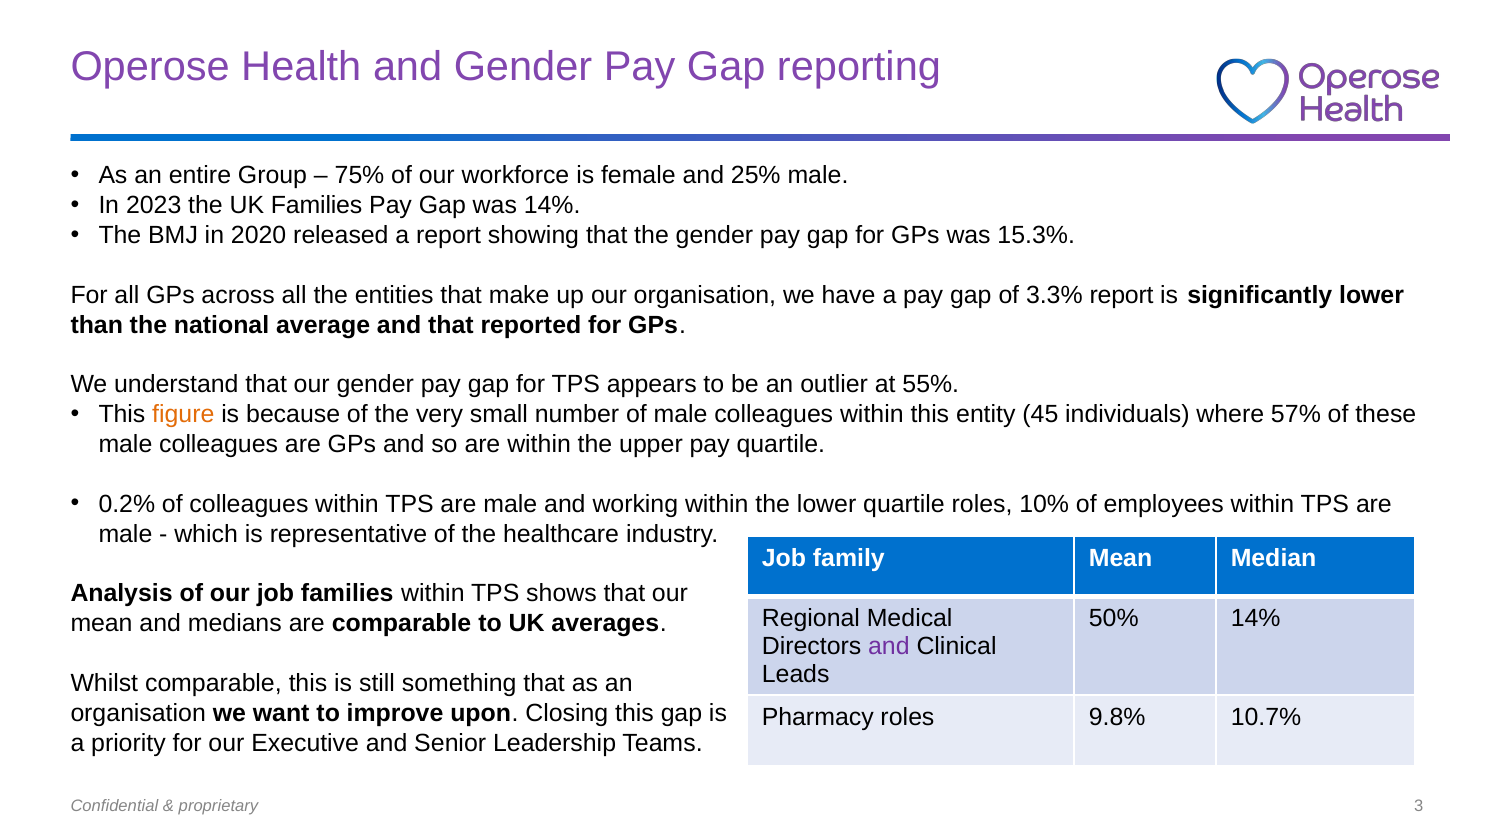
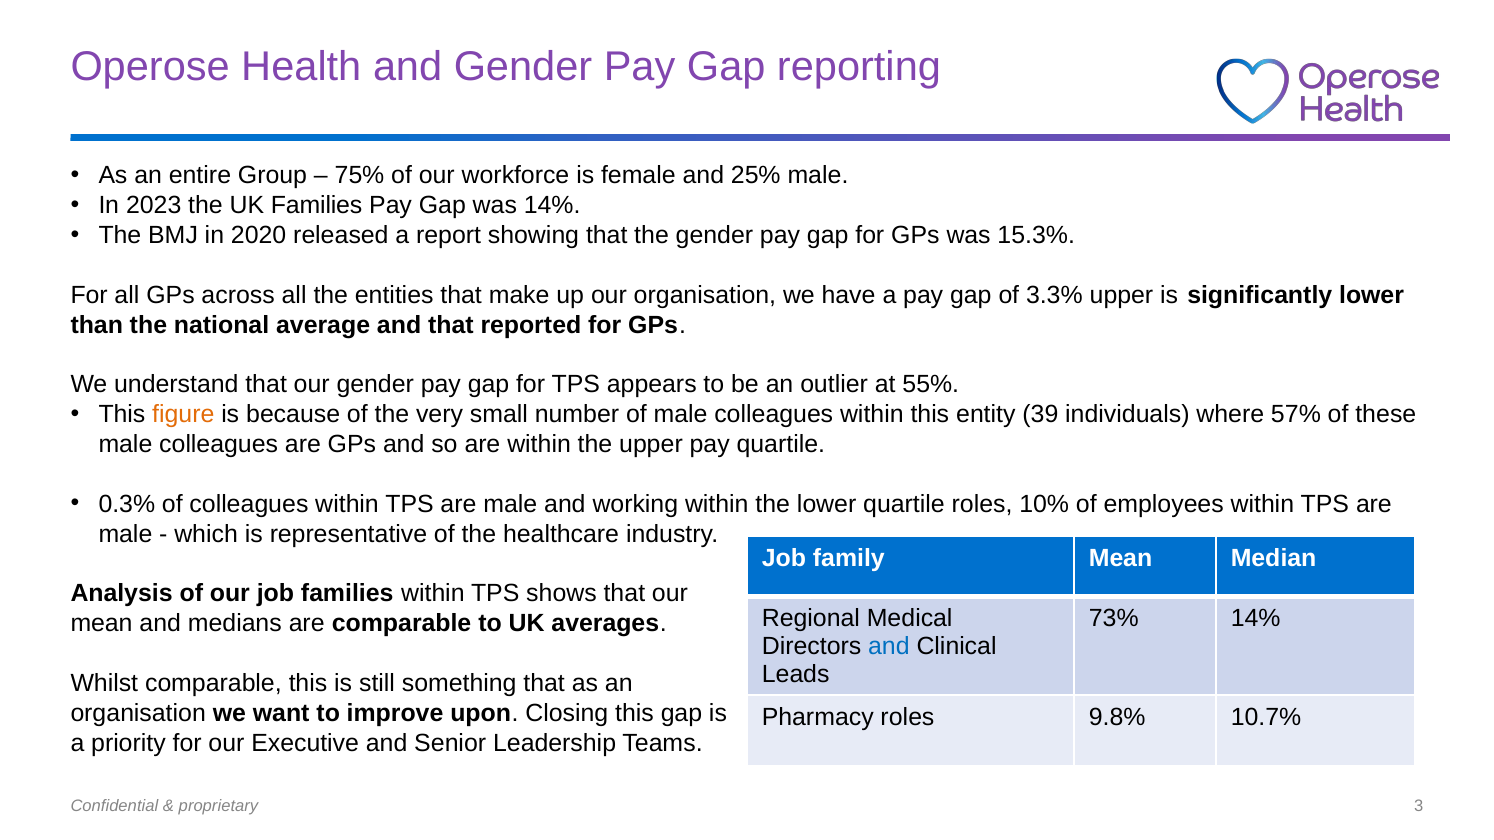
3.3% report: report -> upper
45: 45 -> 39
0.2%: 0.2% -> 0.3%
50%: 50% -> 73%
and at (889, 647) colour: purple -> blue
